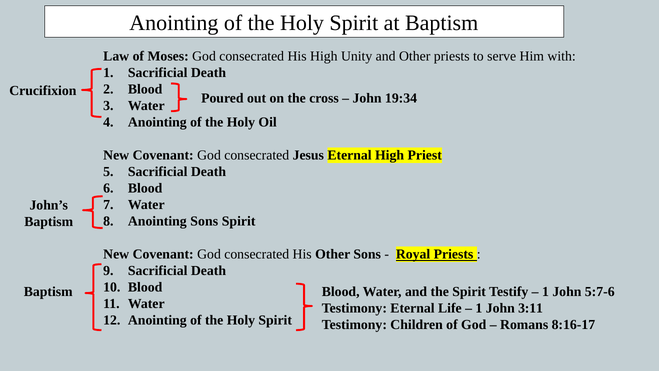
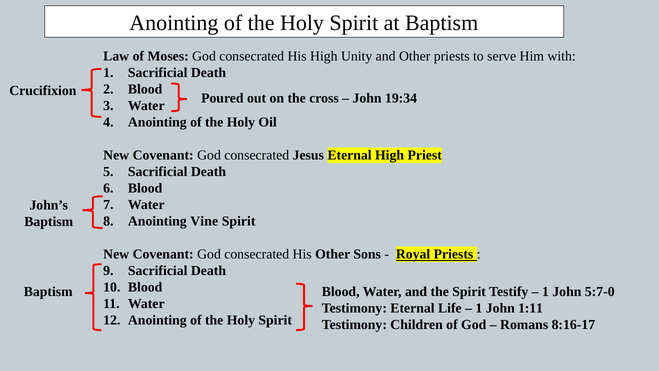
Anointing Sons: Sons -> Vine
5:7-6: 5:7-6 -> 5:7-0
3:11: 3:11 -> 1:11
